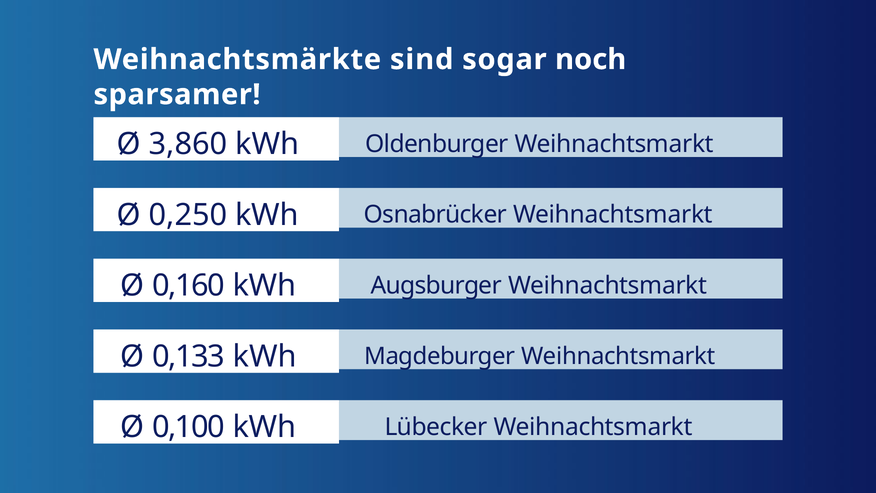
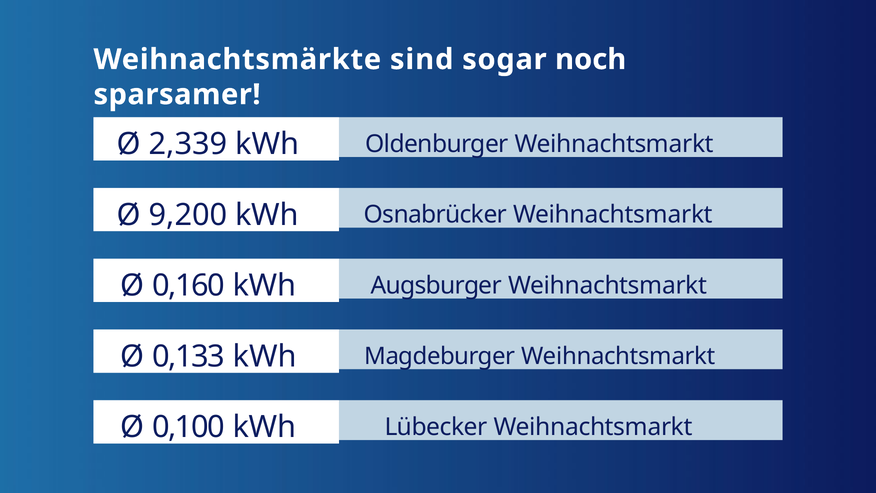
3,860: 3,860 -> 2,339
0,250: 0,250 -> 9,200
